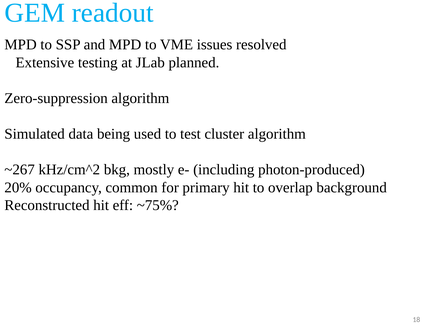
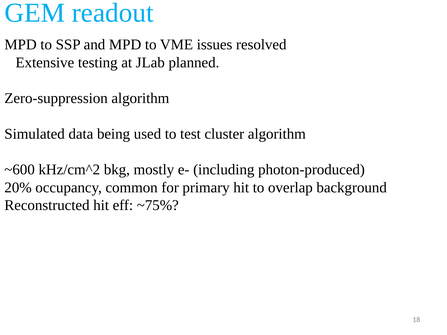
~267: ~267 -> ~600
